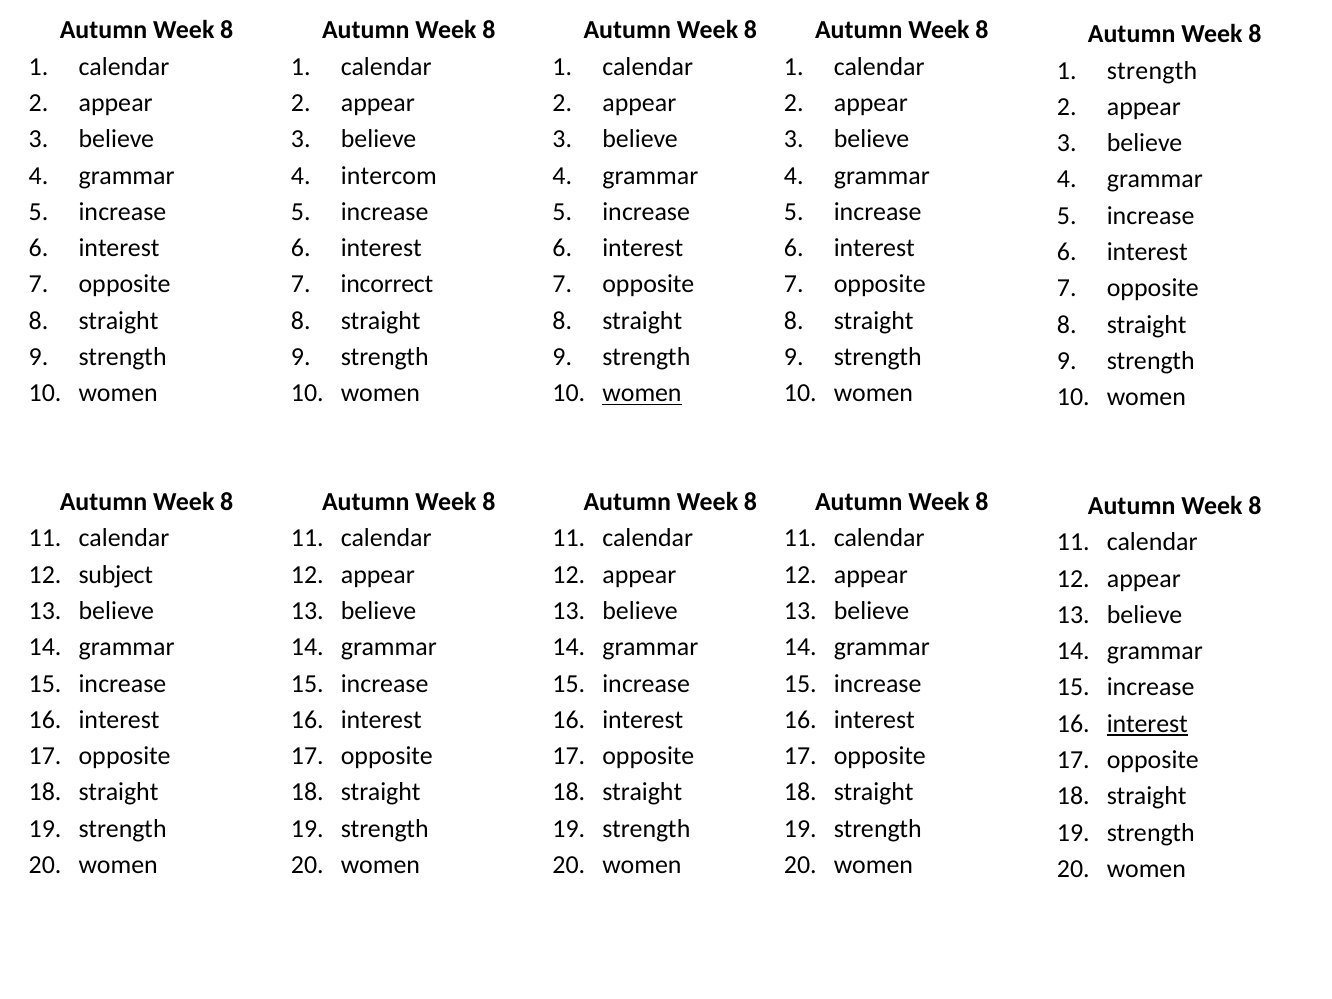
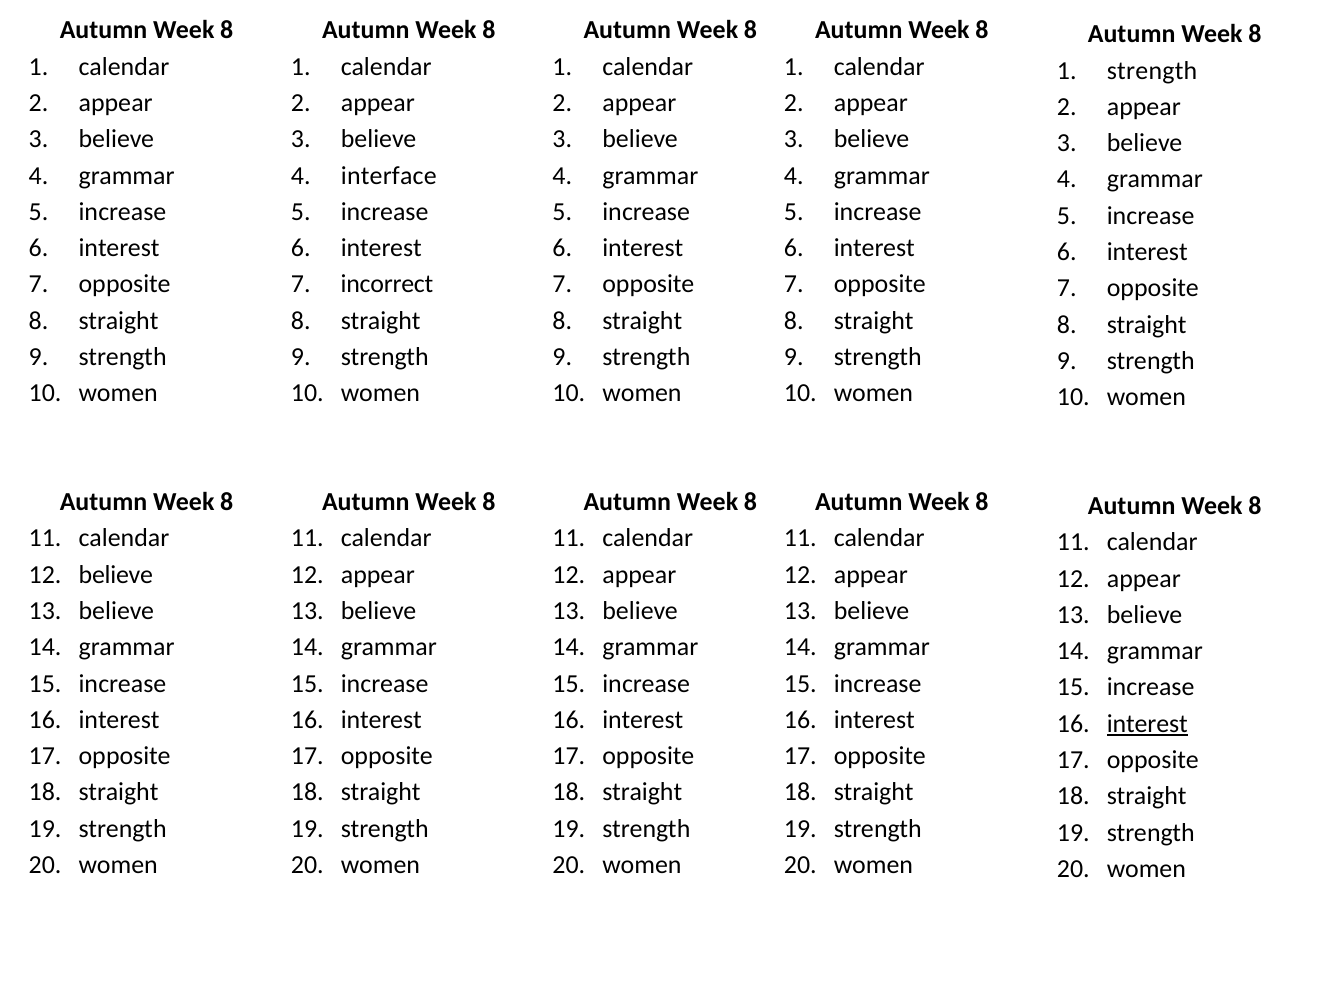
intercom: intercom -> interface
women at (642, 393) underline: present -> none
subject at (116, 575): subject -> believe
